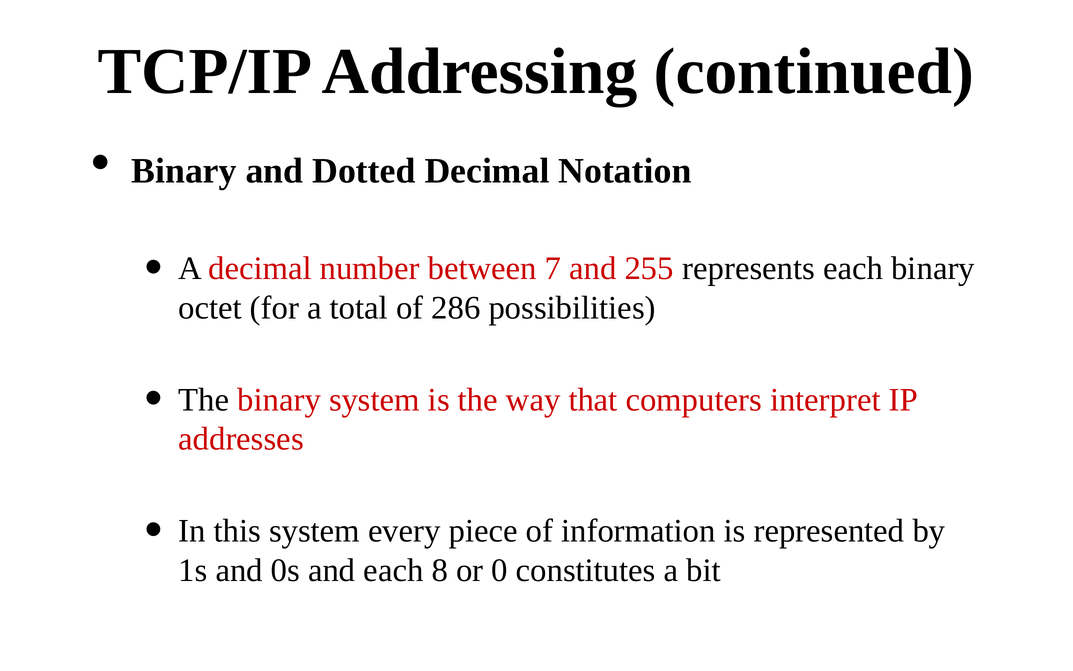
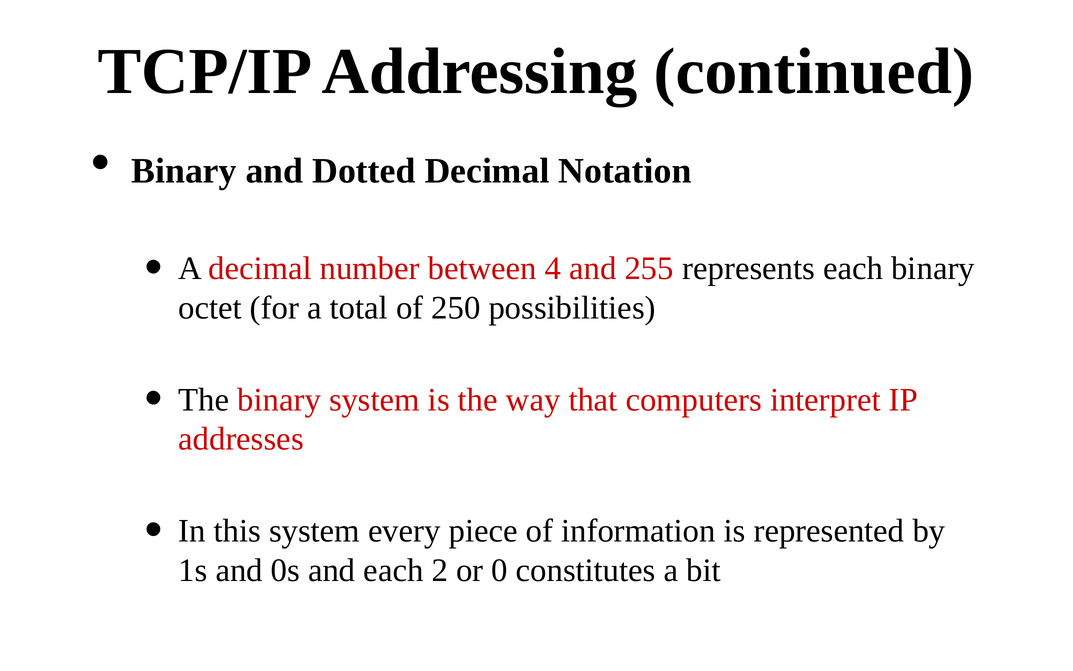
7: 7 -> 4
286: 286 -> 250
8: 8 -> 2
